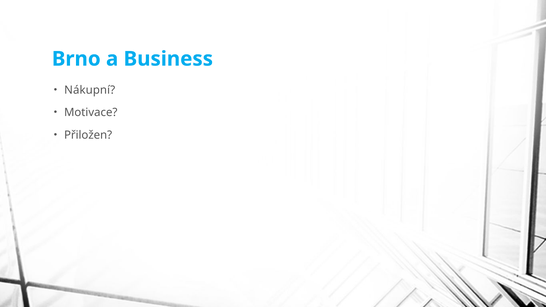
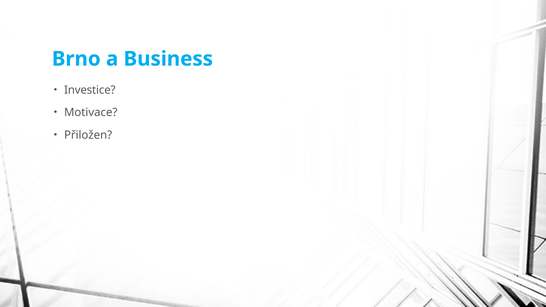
Nákupní: Nákupní -> Investice
